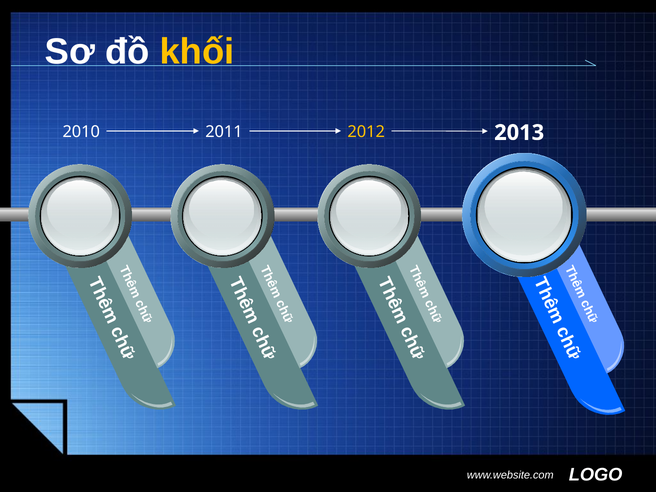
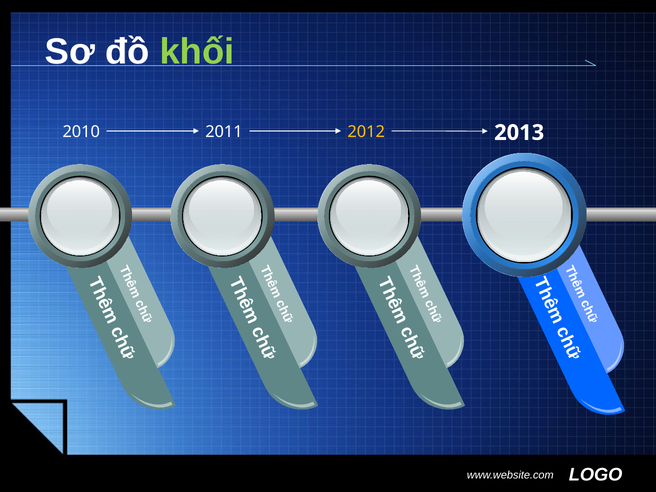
khối colour: yellow -> light green
